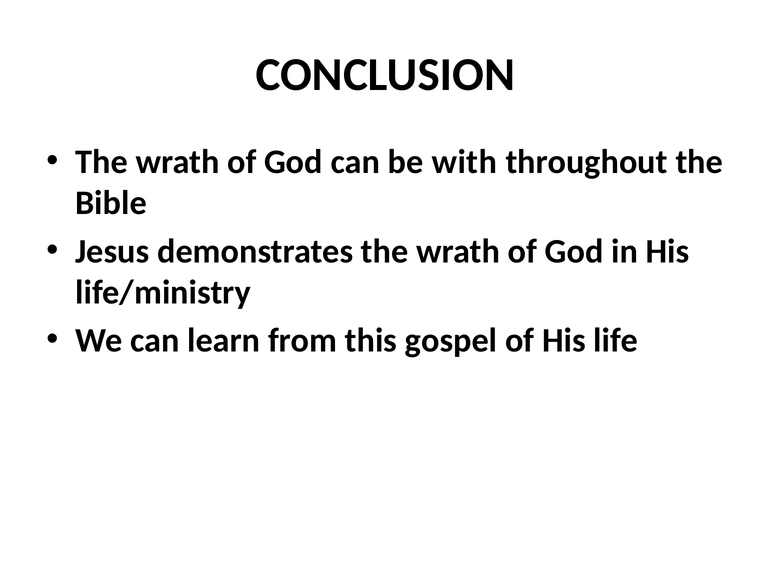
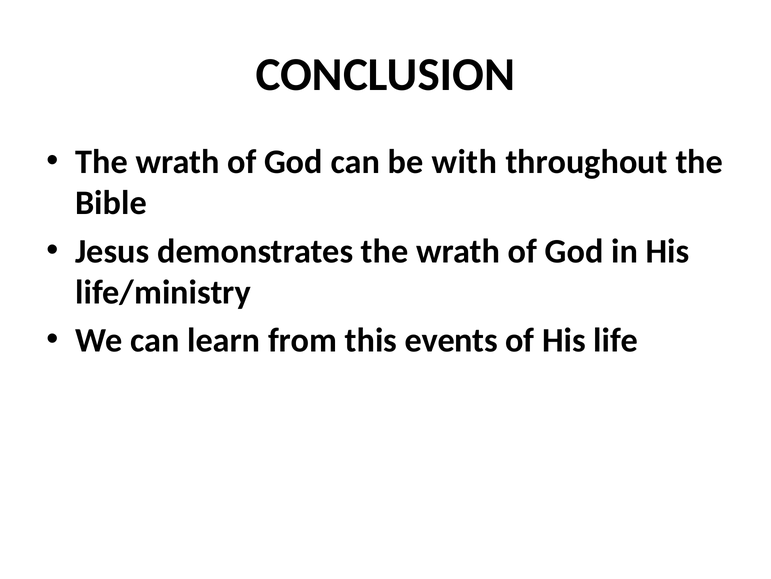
gospel: gospel -> events
